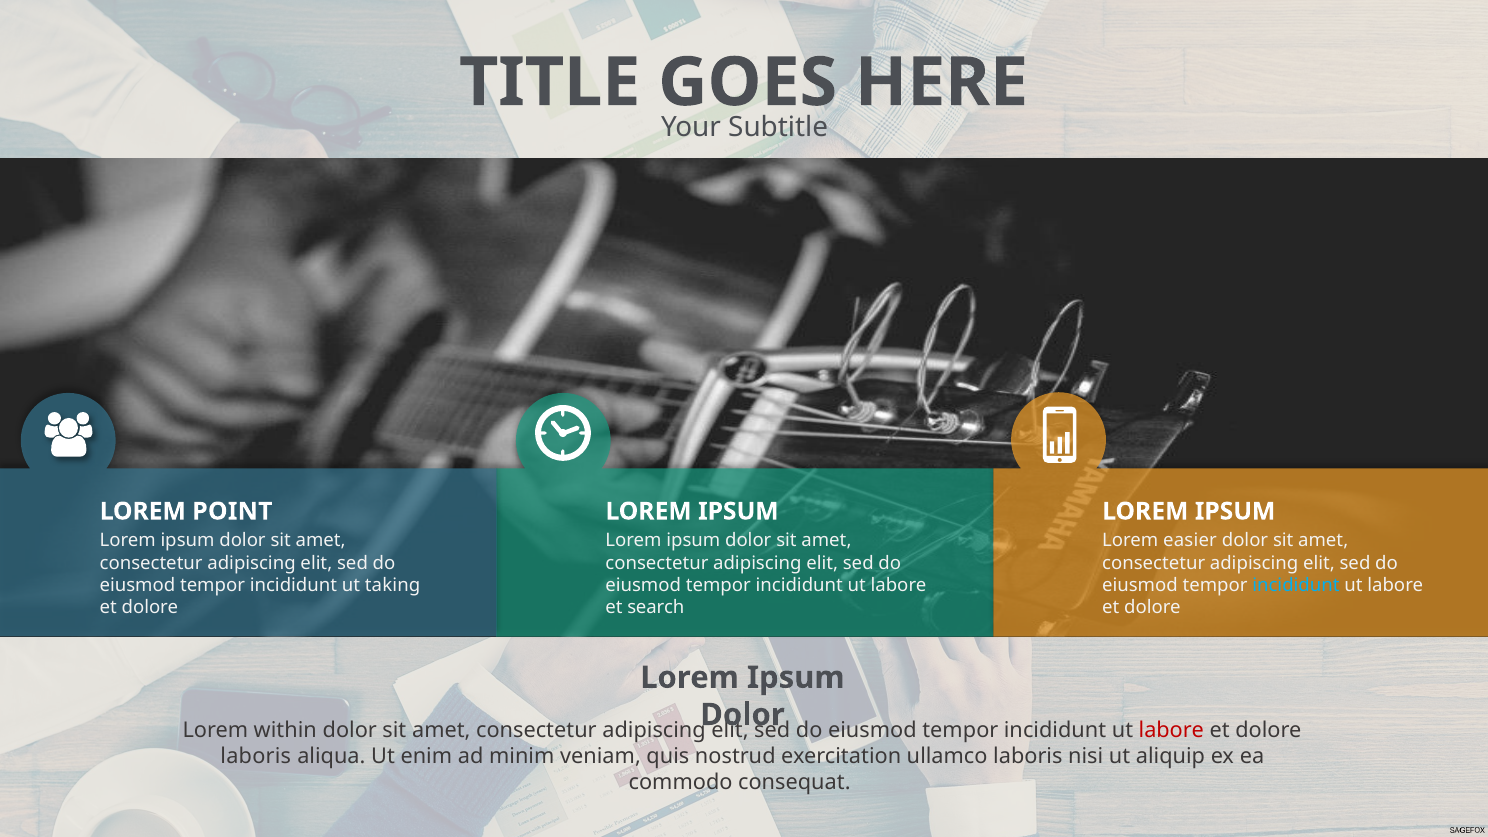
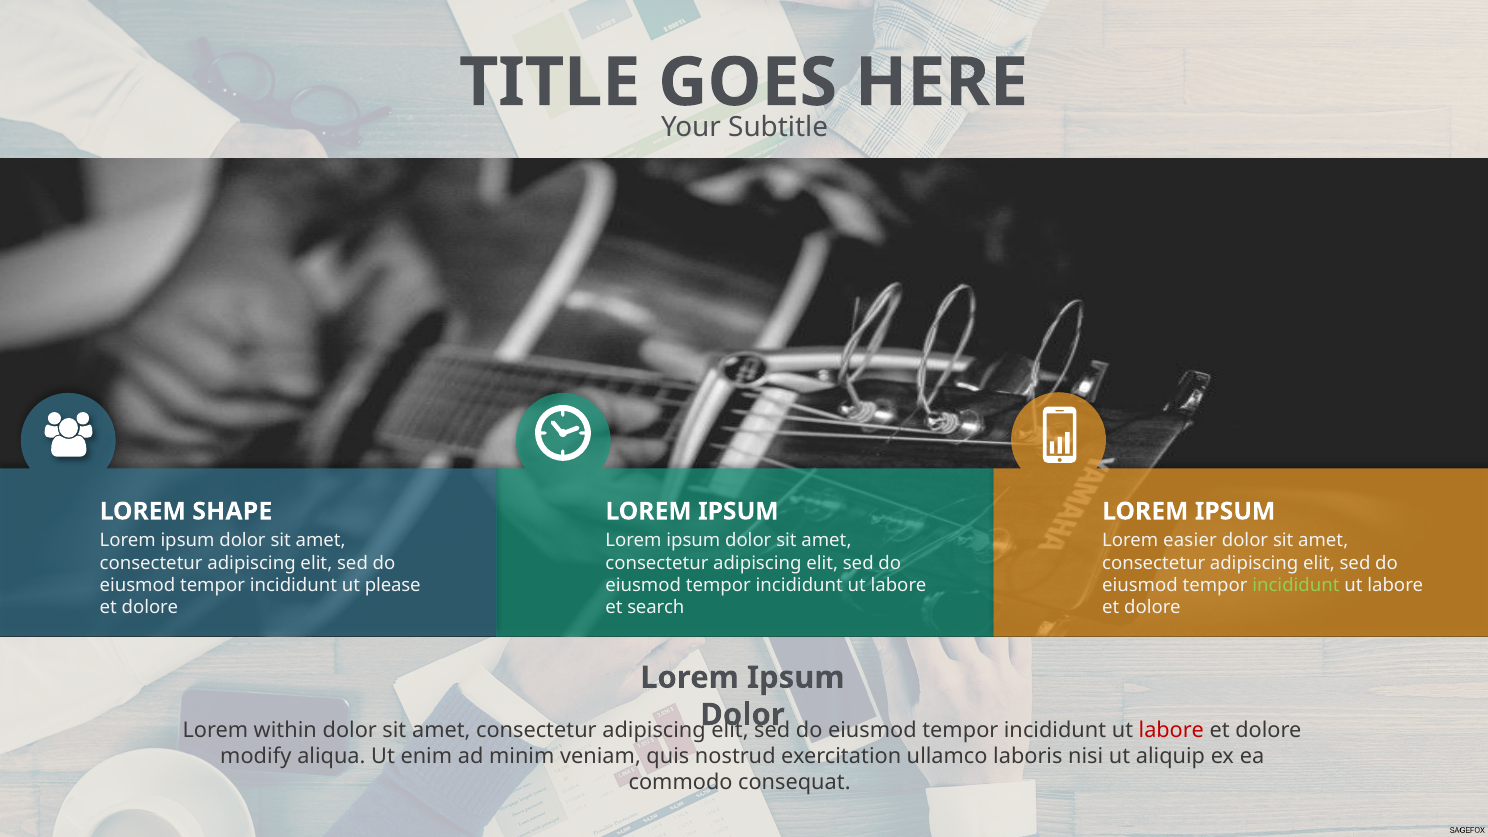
POINT: POINT -> SHAPE
taking: taking -> please
incididunt at (1296, 585) colour: light blue -> light green
laboris at (256, 757): laboris -> modify
